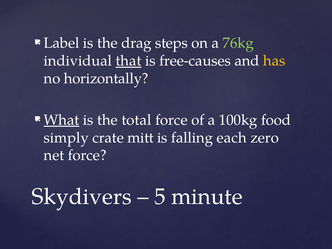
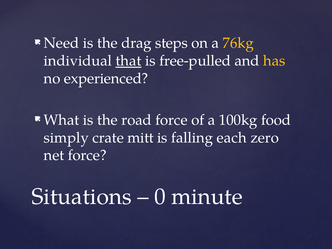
Label: Label -> Need
76kg colour: light green -> yellow
free-causes: free-causes -> free-pulled
horizontally: horizontally -> experienced
What underline: present -> none
total: total -> road
Skydivers: Skydivers -> Situations
5: 5 -> 0
